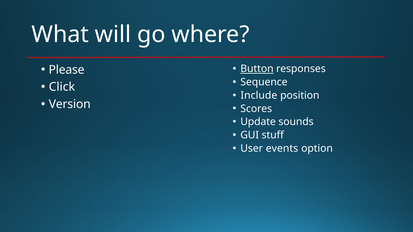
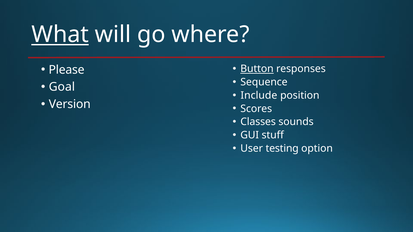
What underline: none -> present
Click: Click -> Goal
Update: Update -> Classes
events: events -> testing
